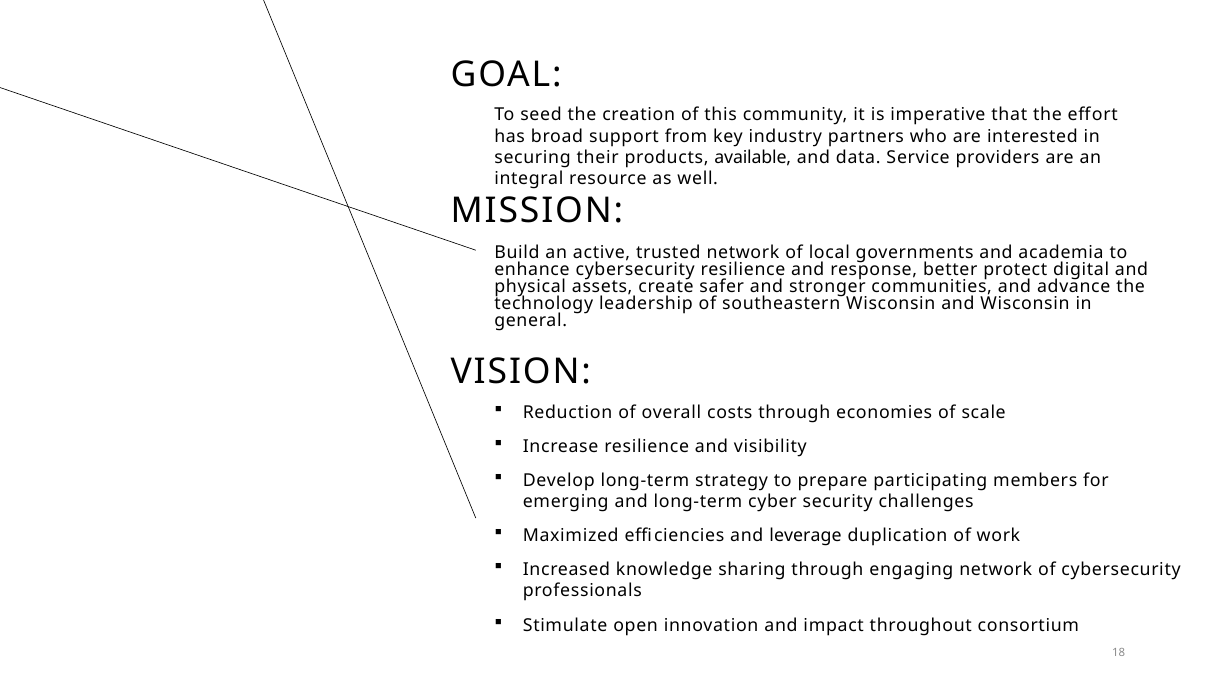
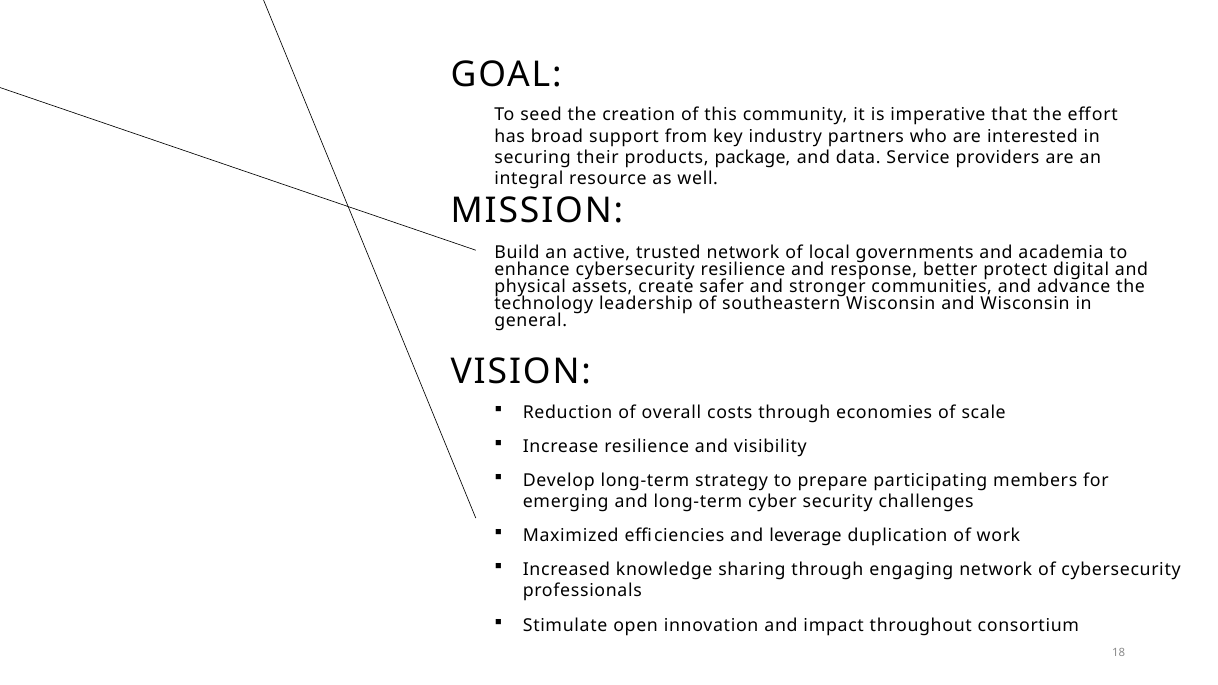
available: available -> package
